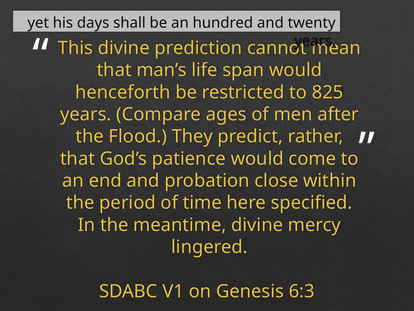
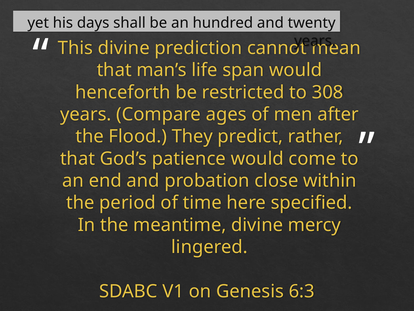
825: 825 -> 308
